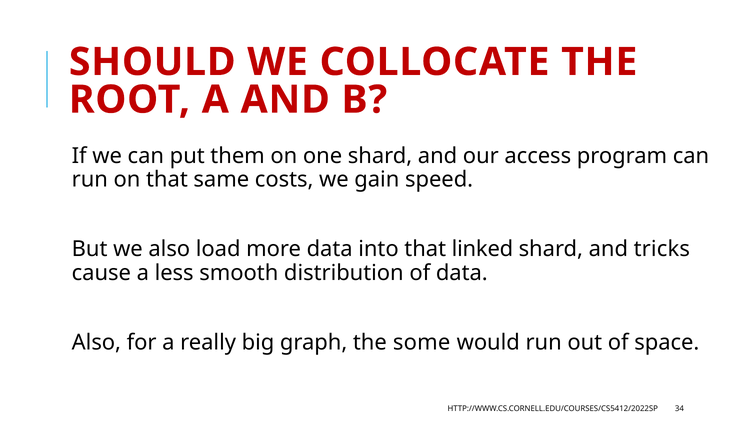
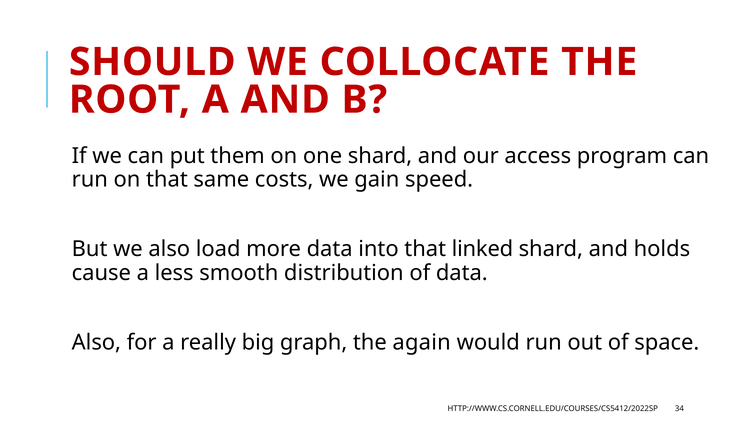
tricks: tricks -> holds
some: some -> again
